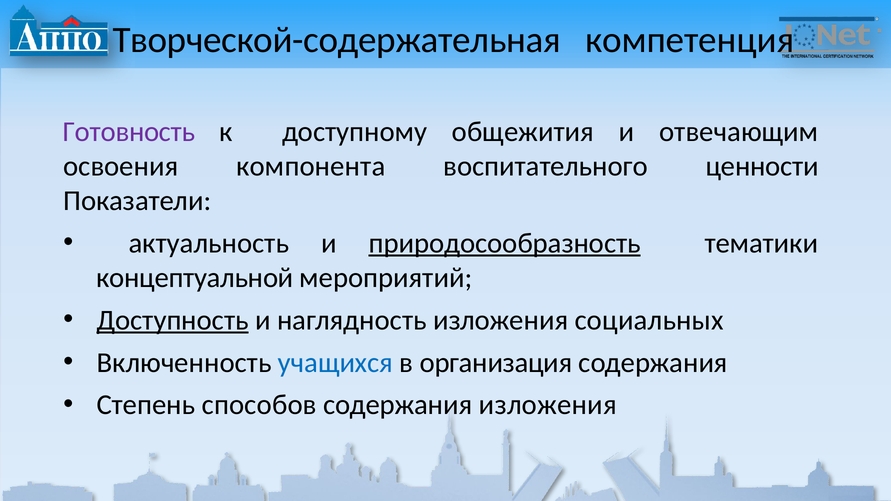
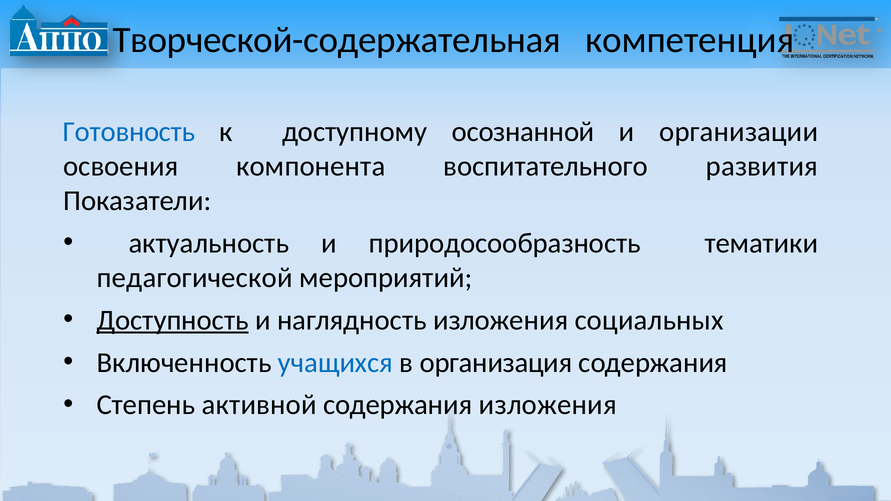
Готовность colour: purple -> blue
общежития: общежития -> осознанной
отвечающим: отвечающим -> организации
ценности: ценности -> развития
природосообразность underline: present -> none
концептуальной: концептуальной -> педагогической
способов: способов -> активной
